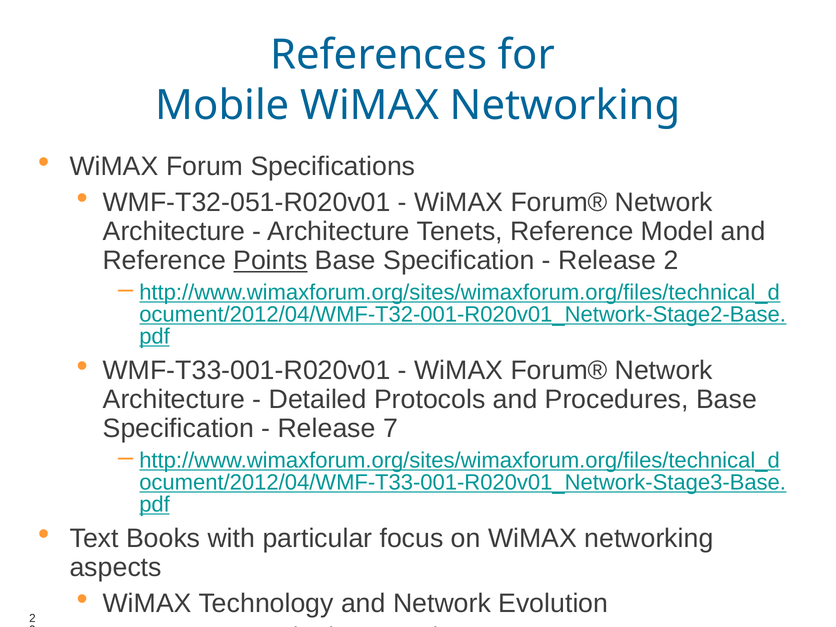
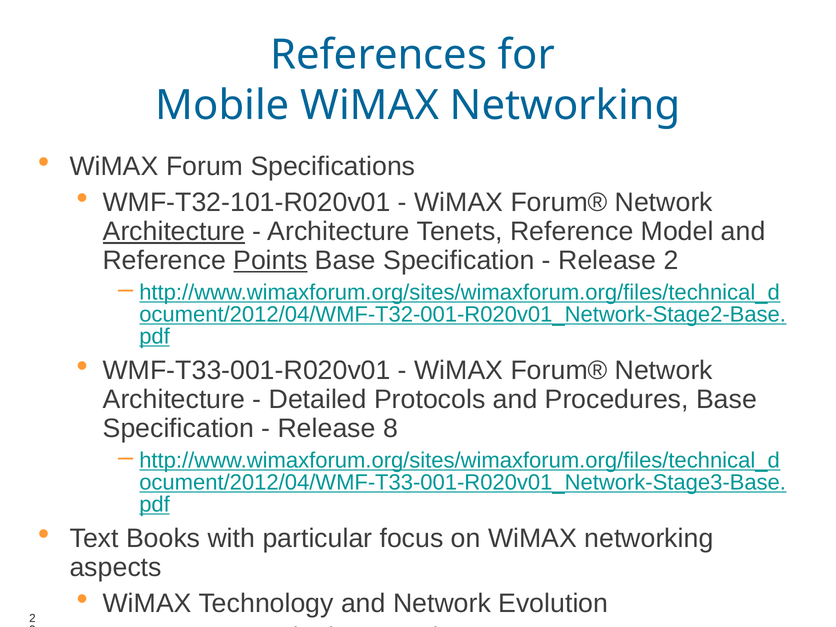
WMF-T32-051-R020v01: WMF-T32-051-R020v01 -> WMF-T32-101-R020v01
Architecture at (174, 231) underline: none -> present
7: 7 -> 8
